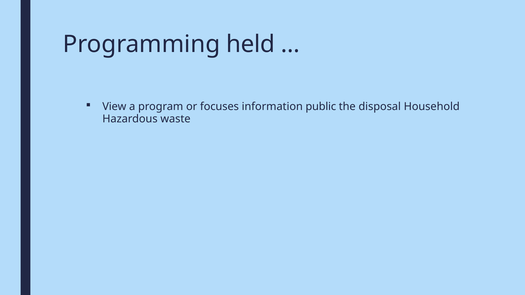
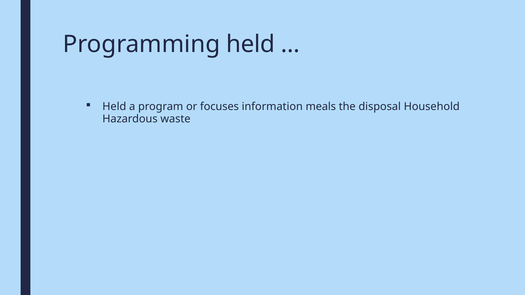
View at (114, 107): View -> Held
public: public -> meals
